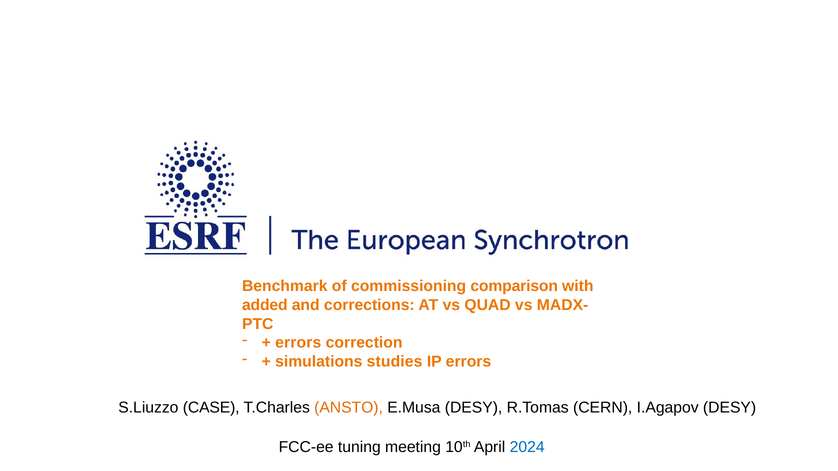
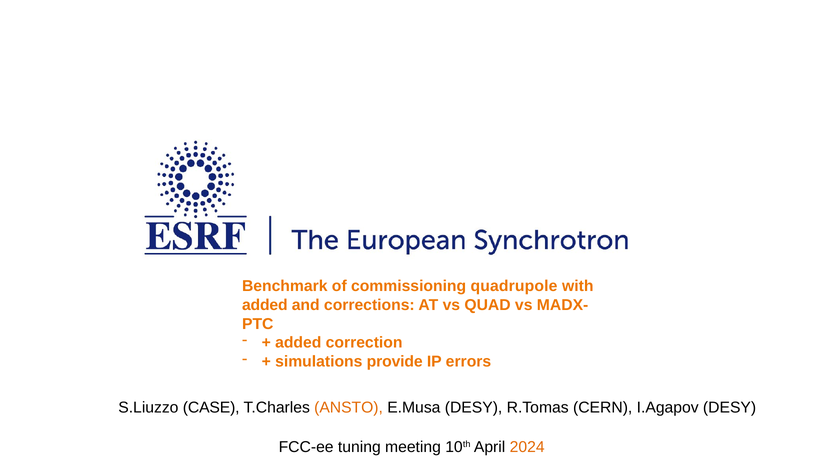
comparison: comparison -> quadrupole
errors at (298, 343): errors -> added
studies: studies -> provide
2024 colour: blue -> orange
